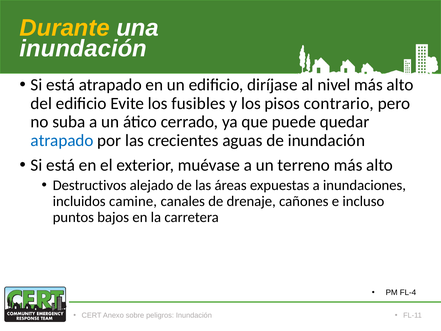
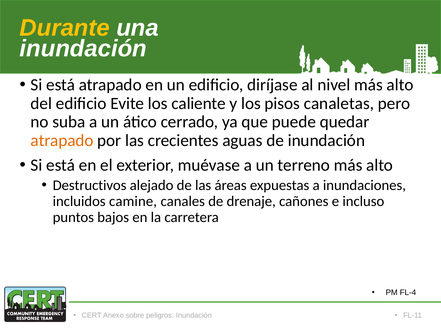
fusibles: fusibles -> caliente
contrario: contrario -> canaletas
atrapado at (62, 140) colour: blue -> orange
